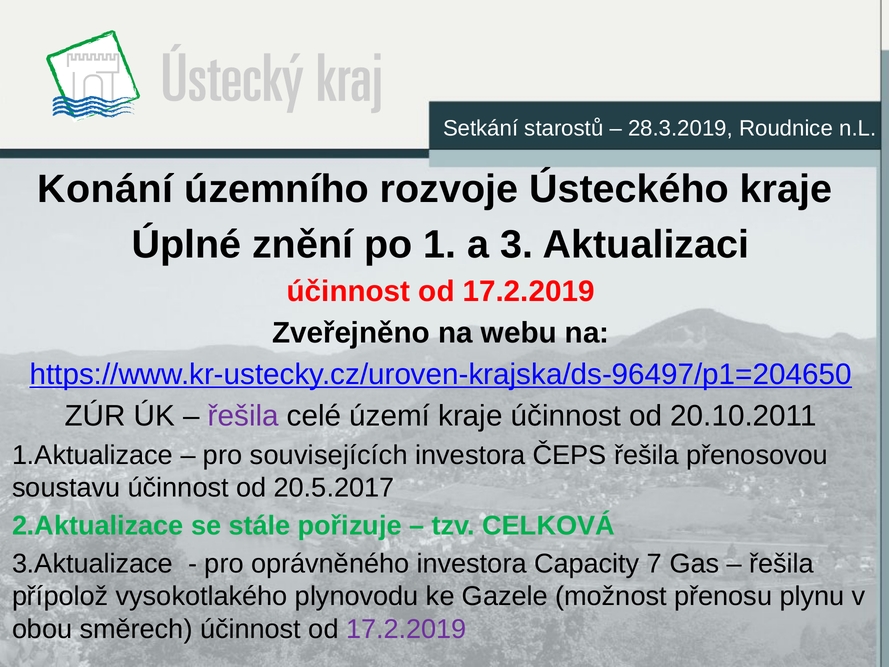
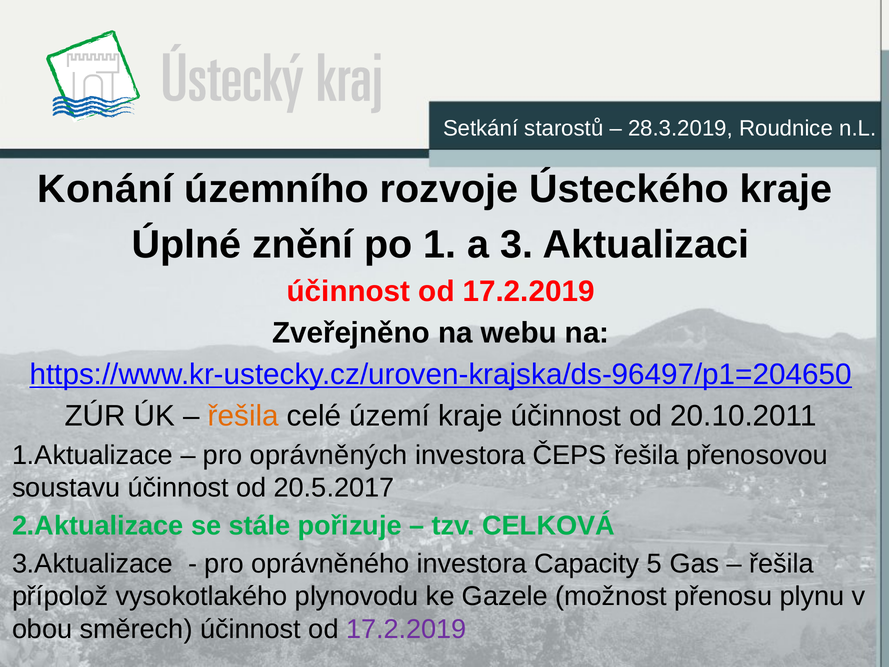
řešila at (243, 416) colour: purple -> orange
souvisejících: souvisejících -> oprávněných
7: 7 -> 5
